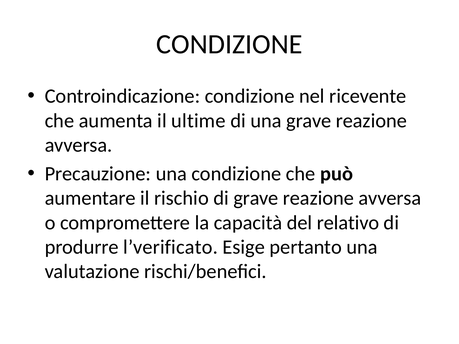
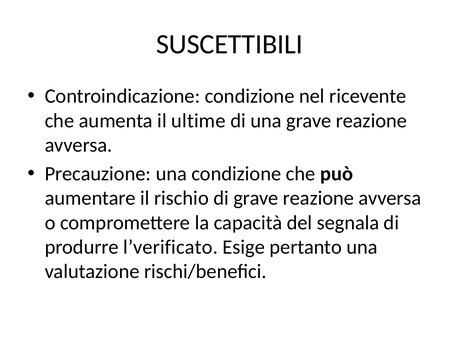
CONDIZIONE at (229, 44): CONDIZIONE -> SUSCETTIBILI
relativo: relativo -> segnala
